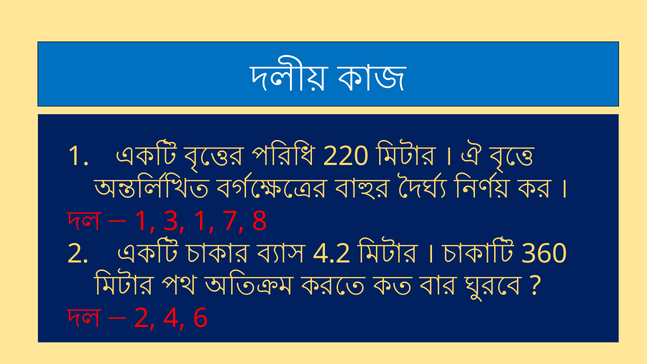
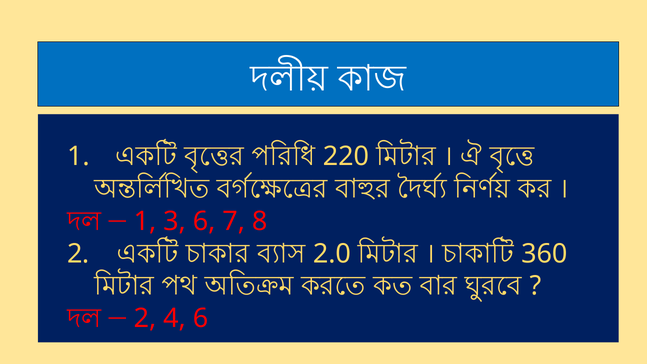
3 1: 1 -> 6
4.2: 4.2 -> 2.0
